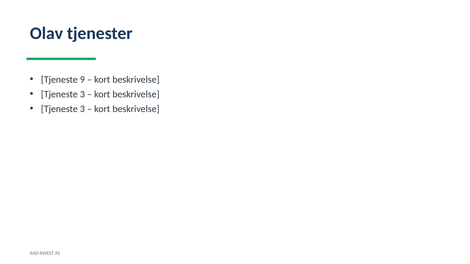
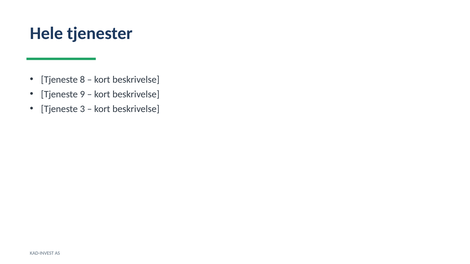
Olav: Olav -> Hele
9: 9 -> 8
3 at (82, 94): 3 -> 9
